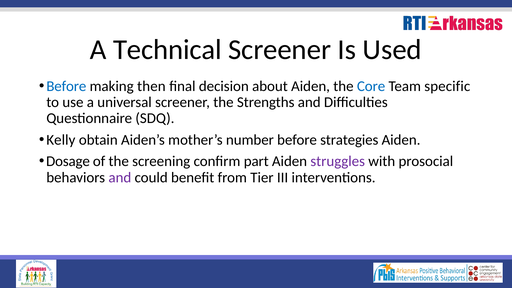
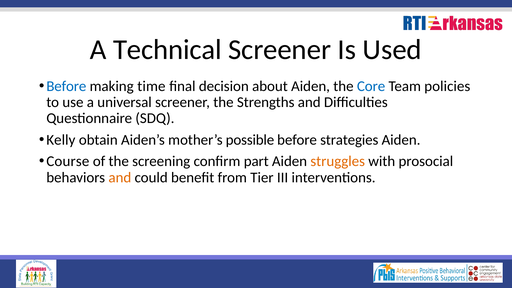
then: then -> time
specific: specific -> policies
number: number -> possible
Dosage: Dosage -> Course
struggles colour: purple -> orange
and at (120, 177) colour: purple -> orange
